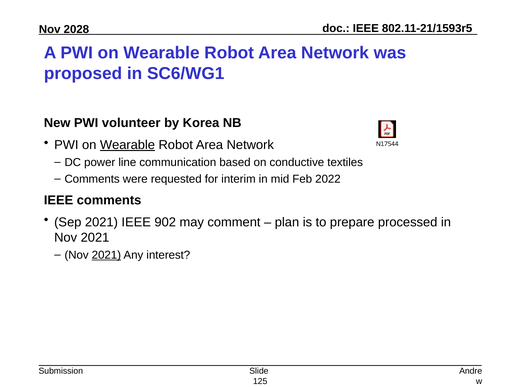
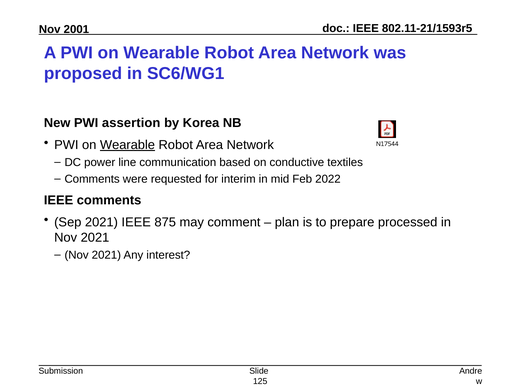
2028: 2028 -> 2001
volunteer: volunteer -> assertion
902: 902 -> 875
2021 at (106, 255) underline: present -> none
